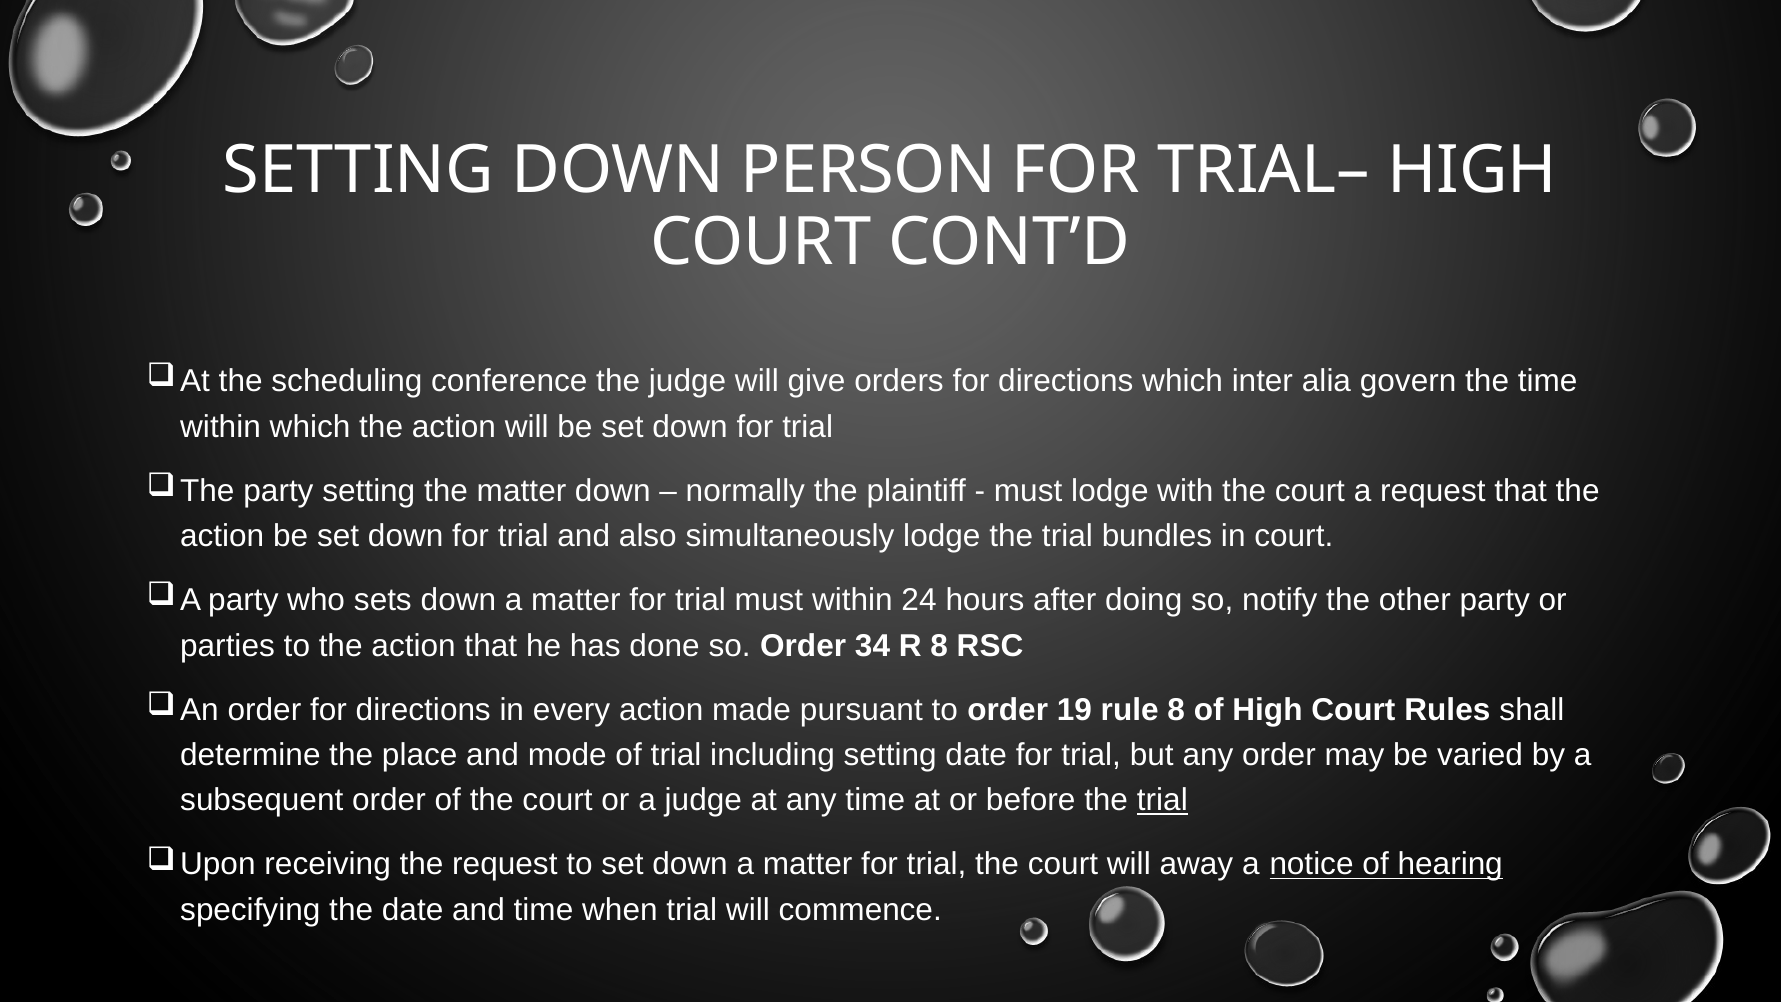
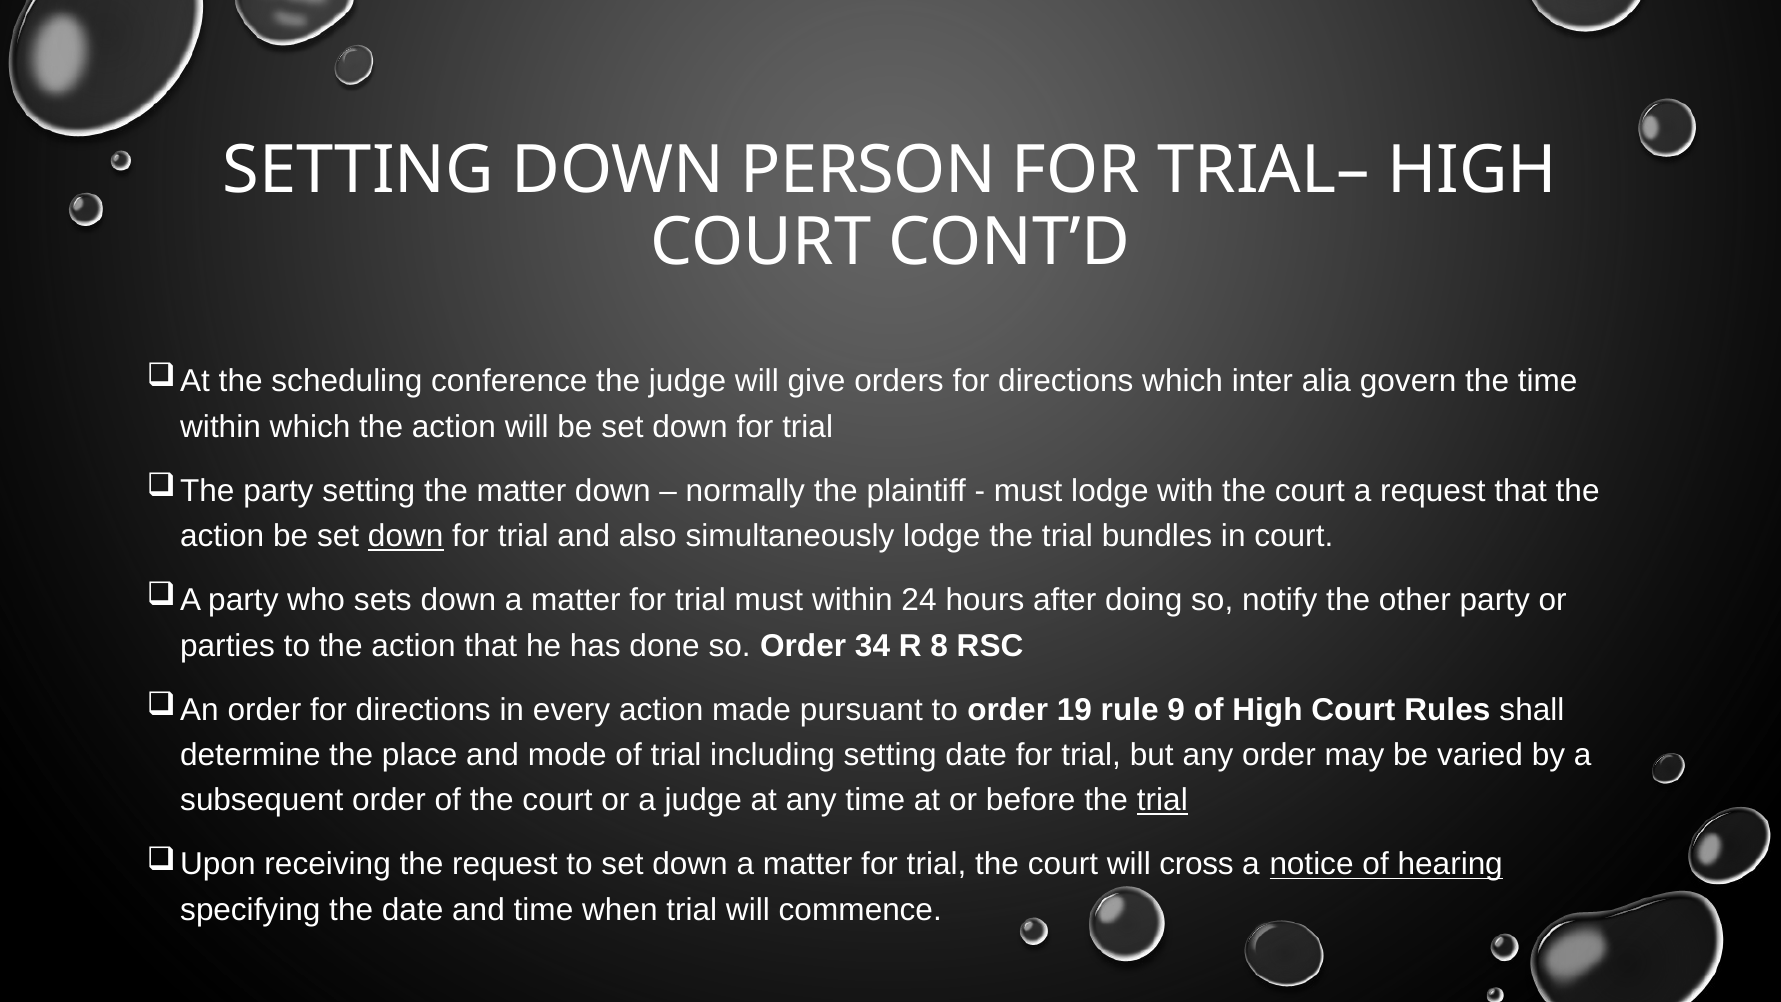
down at (406, 536) underline: none -> present
rule 8: 8 -> 9
away: away -> cross
